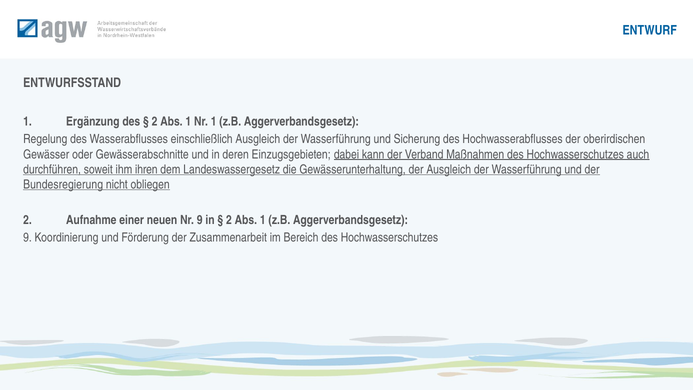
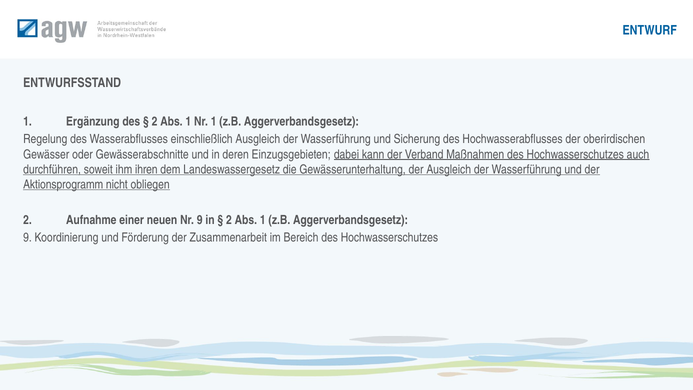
Bundesregierung: Bundesregierung -> Aktionsprogramm
